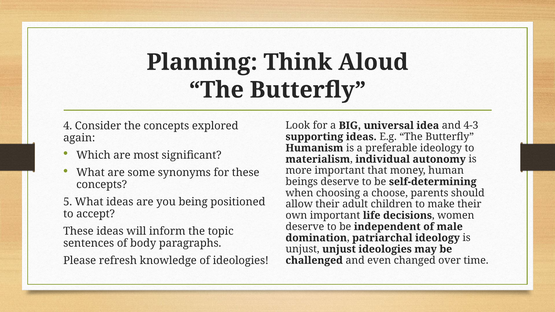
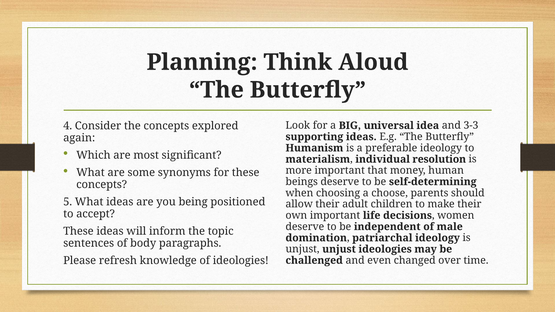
4-3: 4-3 -> 3-3
autonomy: autonomy -> resolution
